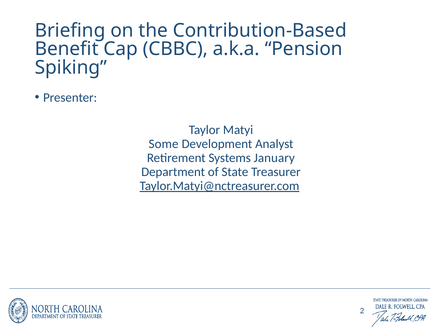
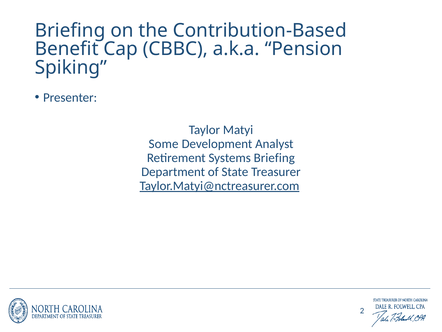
Systems January: January -> Briefing
